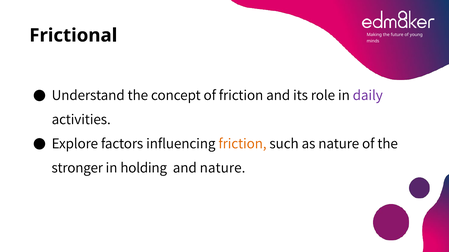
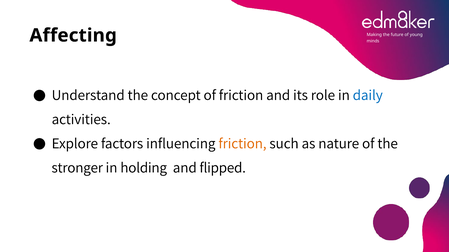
Frictional: Frictional -> Affecting
daily colour: purple -> blue
and nature: nature -> flipped
